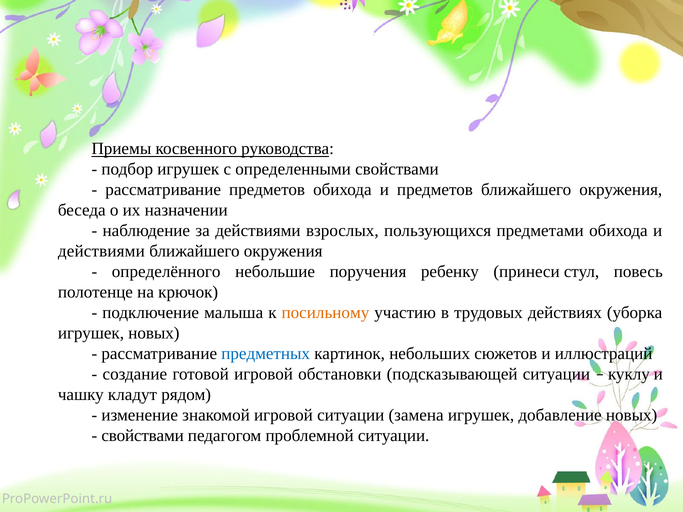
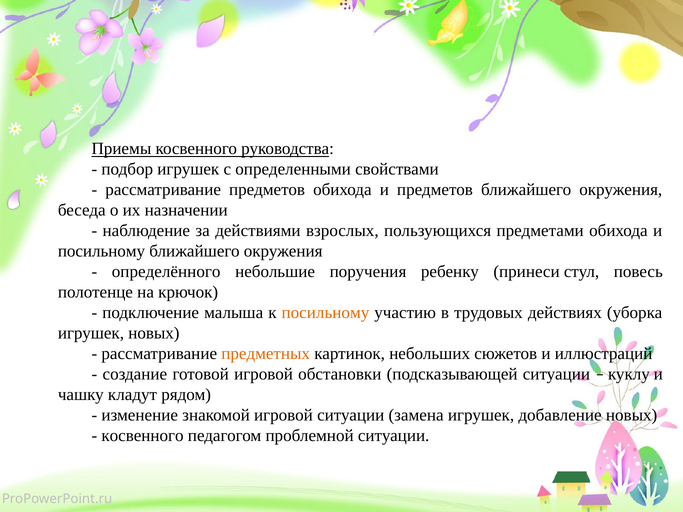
действиями at (101, 251): действиями -> посильному
предметных colour: blue -> orange
свойствами at (143, 436): свойствами -> косвенного
